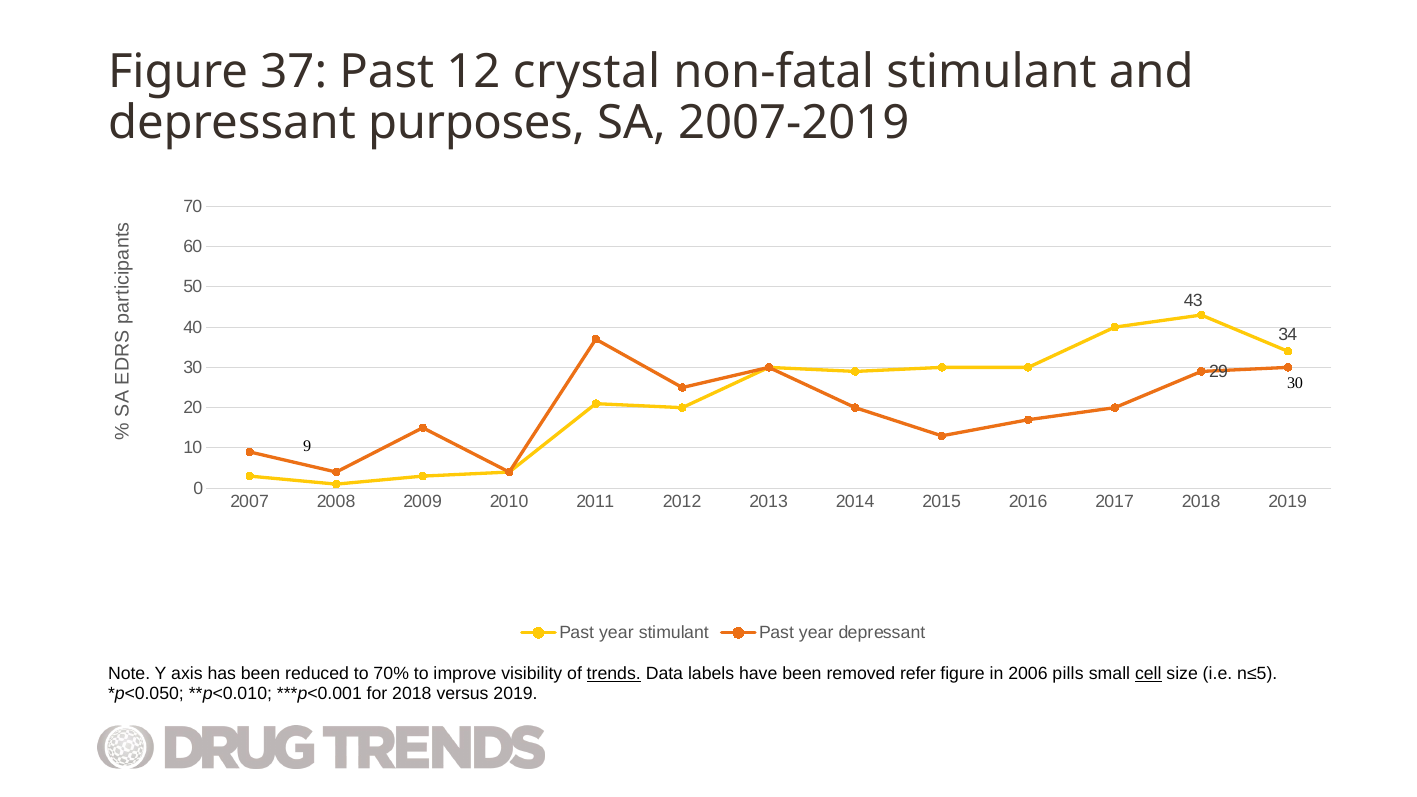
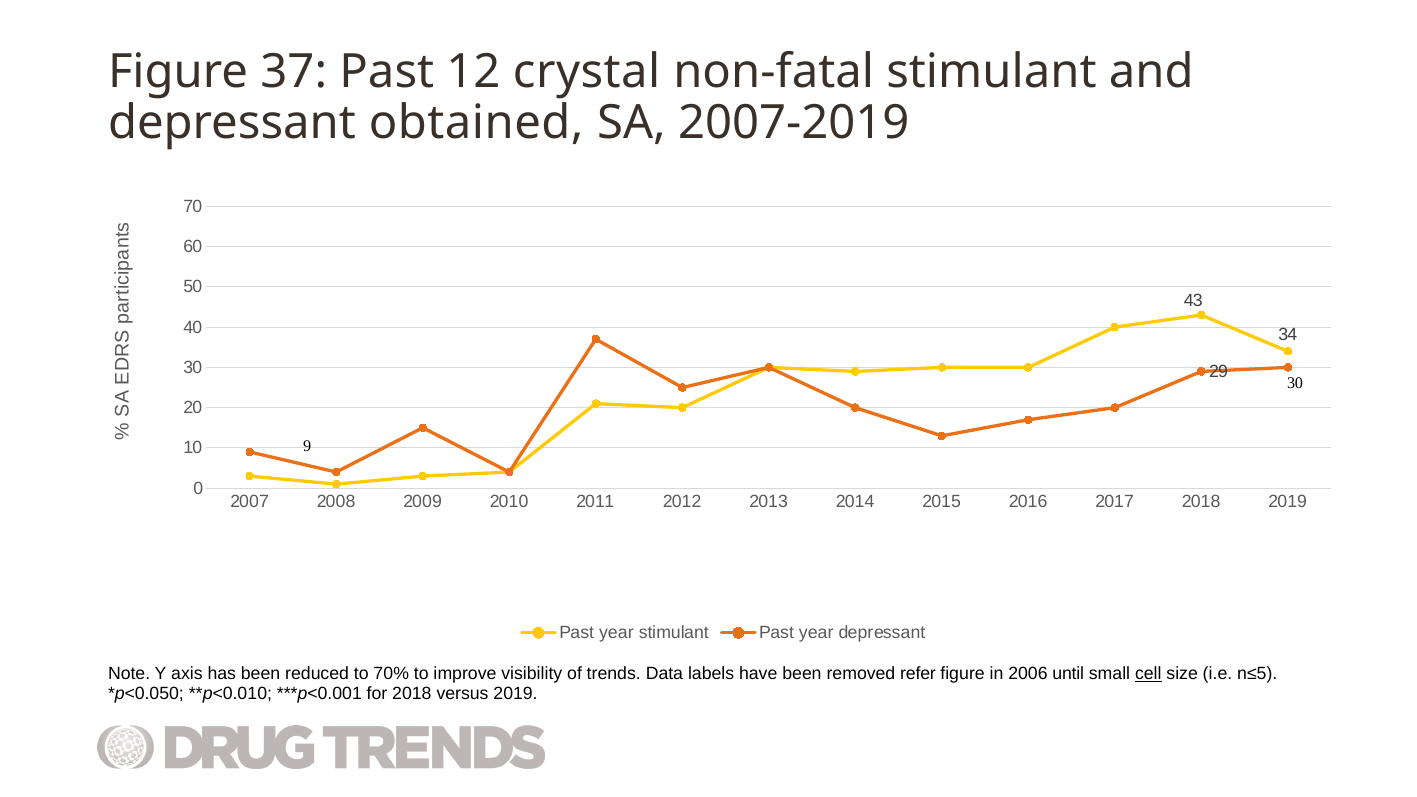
purposes: purposes -> obtained
trends underline: present -> none
pills: pills -> until
